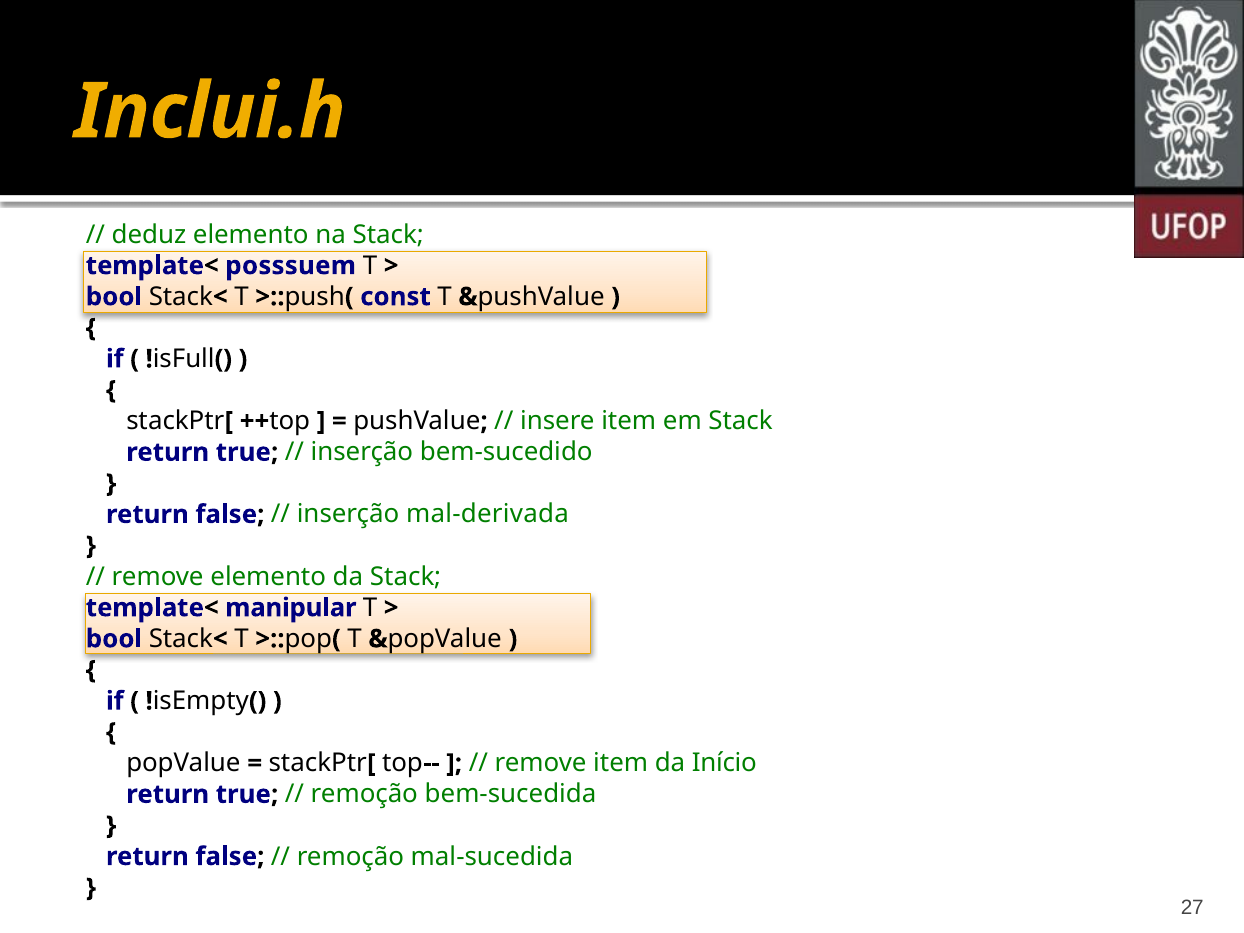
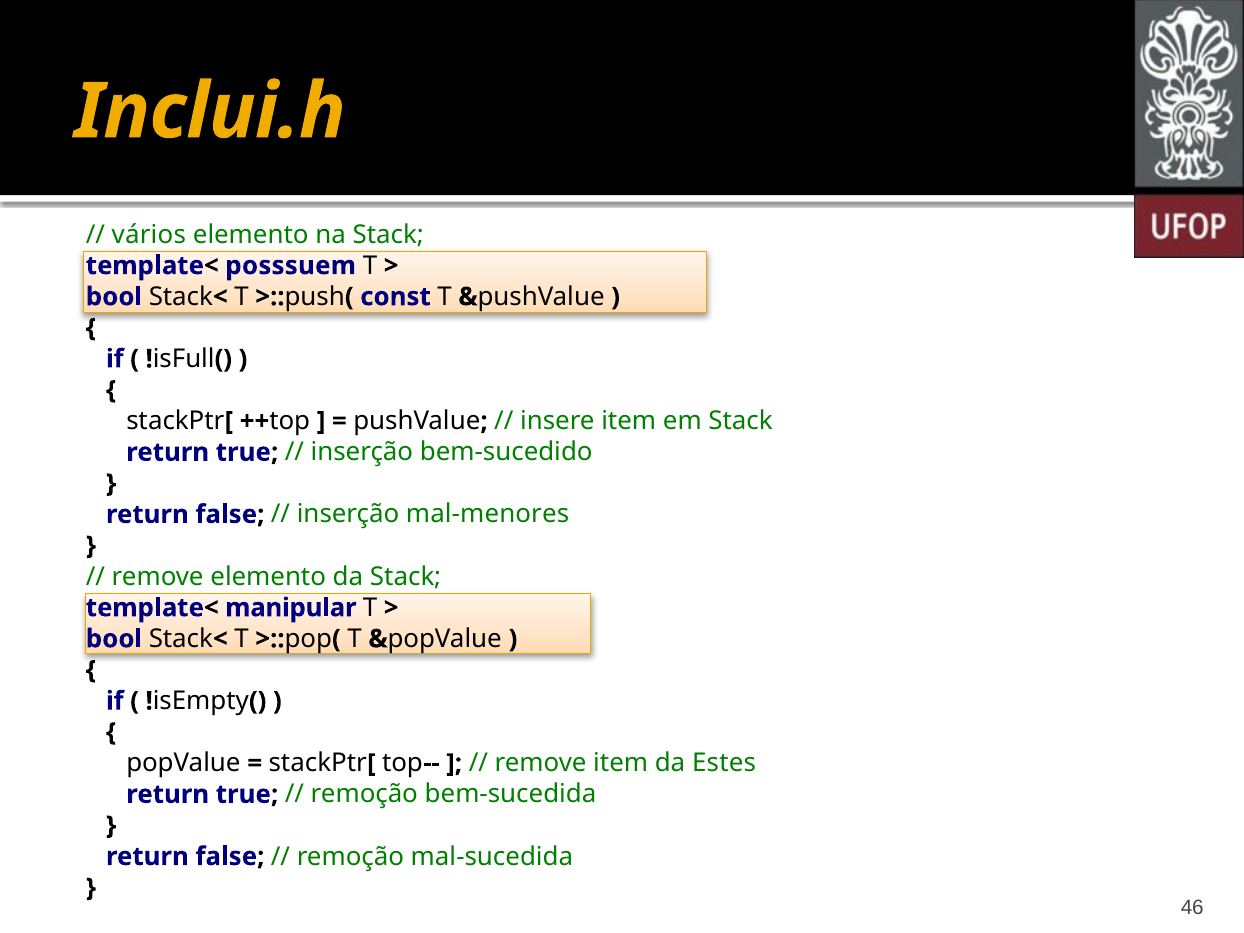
deduz: deduz -> vários
mal-derivada: mal-derivada -> mal-menores
Início: Início -> Estes
27: 27 -> 46
